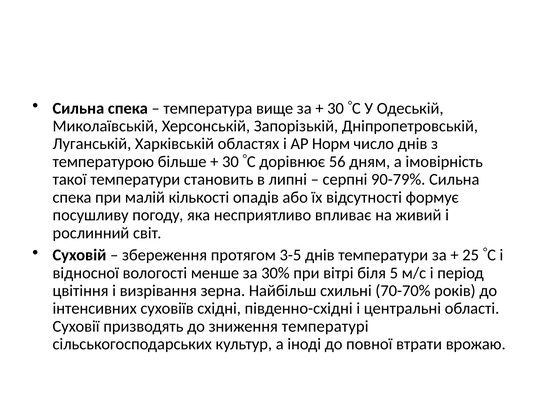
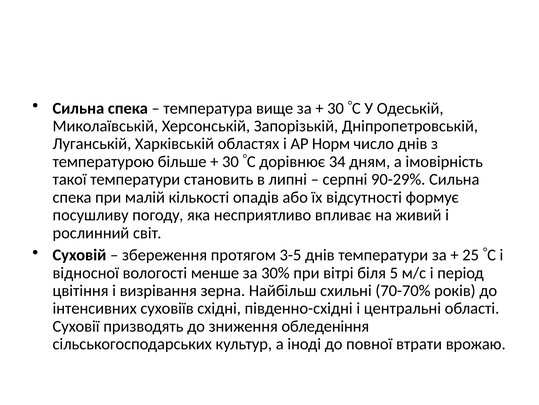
56: 56 -> 34
90-79%: 90-79% -> 90-29%
температурі: температурі -> обледеніння
